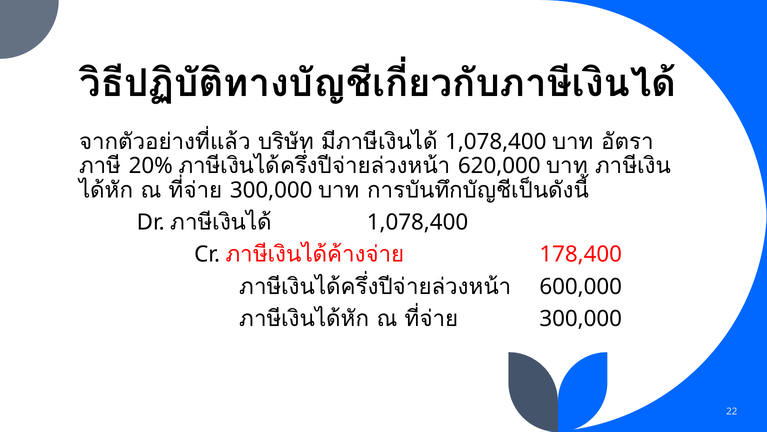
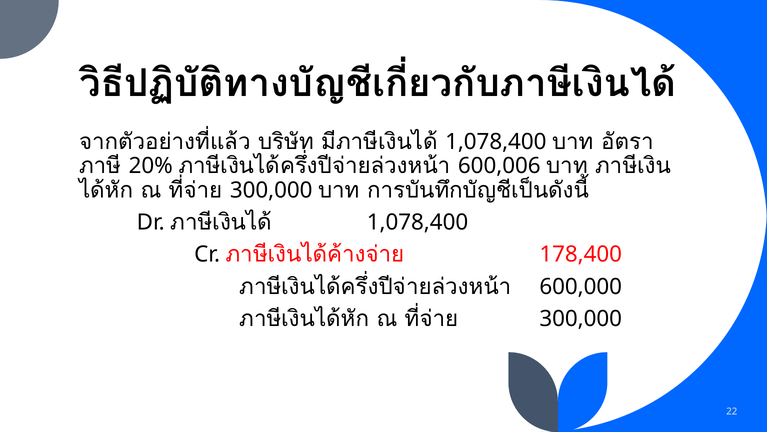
620,000: 620,000 -> 600,006
